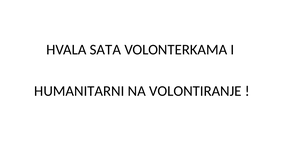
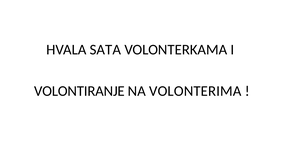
HUMANITARNI: HUMANITARNI -> VOLONTIRANJE
VOLONTIRANJE: VOLONTIRANJE -> VOLONTERIMA
